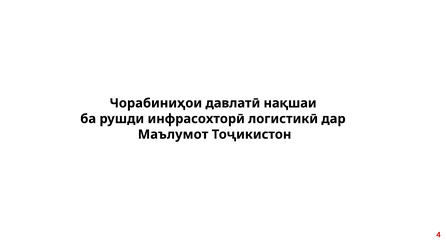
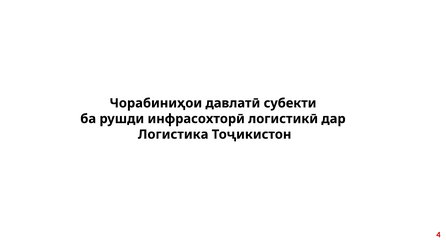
нақшаи: нақшаи -> субекти
Маълумот: Маълумот -> Логистика
